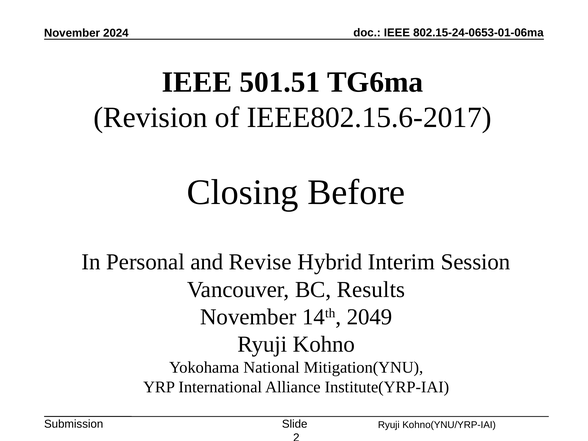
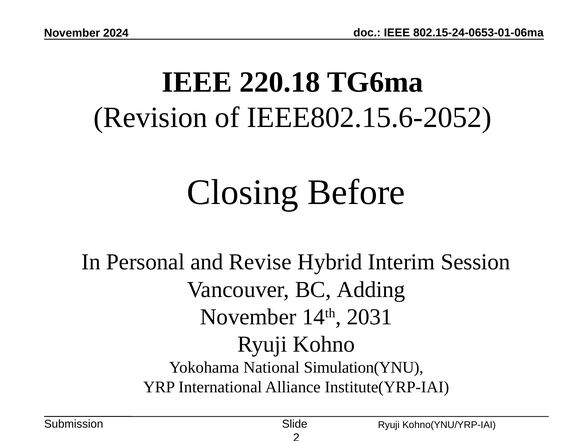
501.51: 501.51 -> 220.18
IEEE802.15.6-2017: IEEE802.15.6-2017 -> IEEE802.15.6-2052
Results: Results -> Adding
2049: 2049 -> 2031
Mitigation(YNU: Mitigation(YNU -> Simulation(YNU
